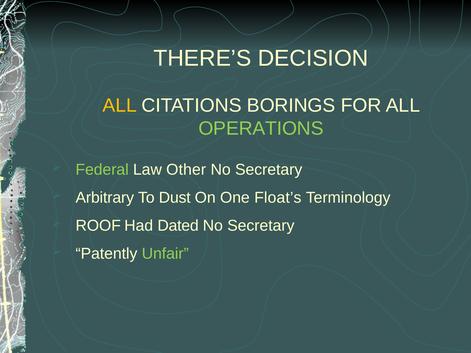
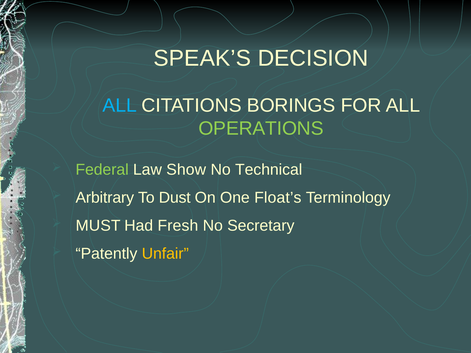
THERE’S: THERE’S -> SPEAK’S
ALL at (120, 106) colour: yellow -> light blue
Other: Other -> Show
Secretary at (269, 170): Secretary -> Technical
ROOF: ROOF -> MUST
Dated: Dated -> Fresh
Unfair colour: light green -> yellow
